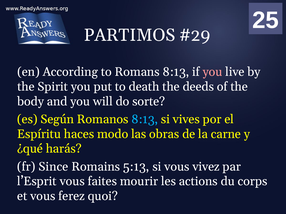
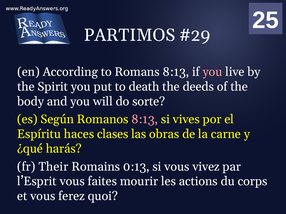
8:13 at (145, 120) colour: light blue -> pink
modo: modo -> clases
Since: Since -> Their
5:13: 5:13 -> 0:13
